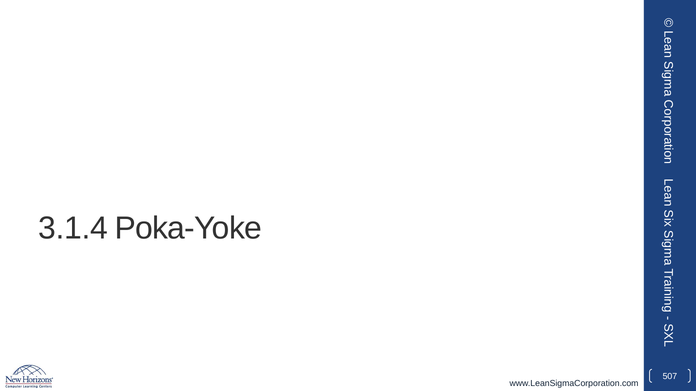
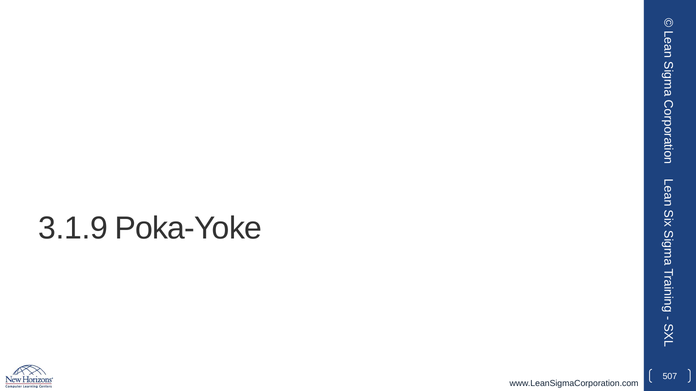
3.1.4: 3.1.4 -> 3.1.9
